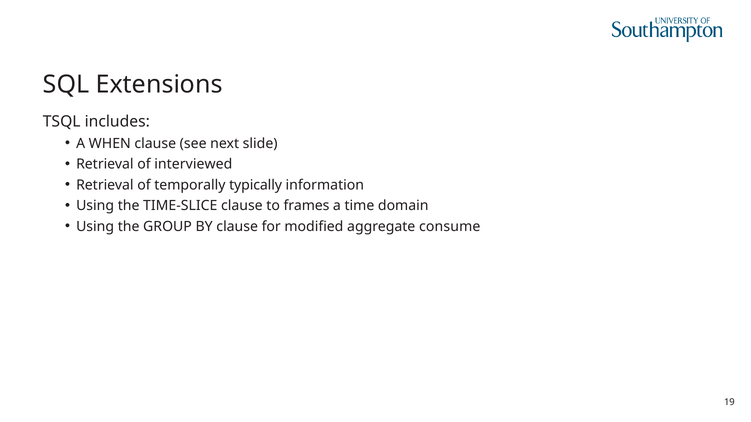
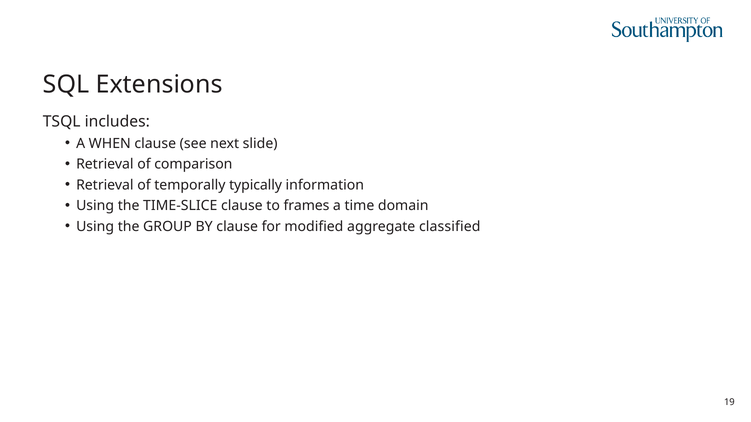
interviewed: interviewed -> comparison
consume: consume -> classified
